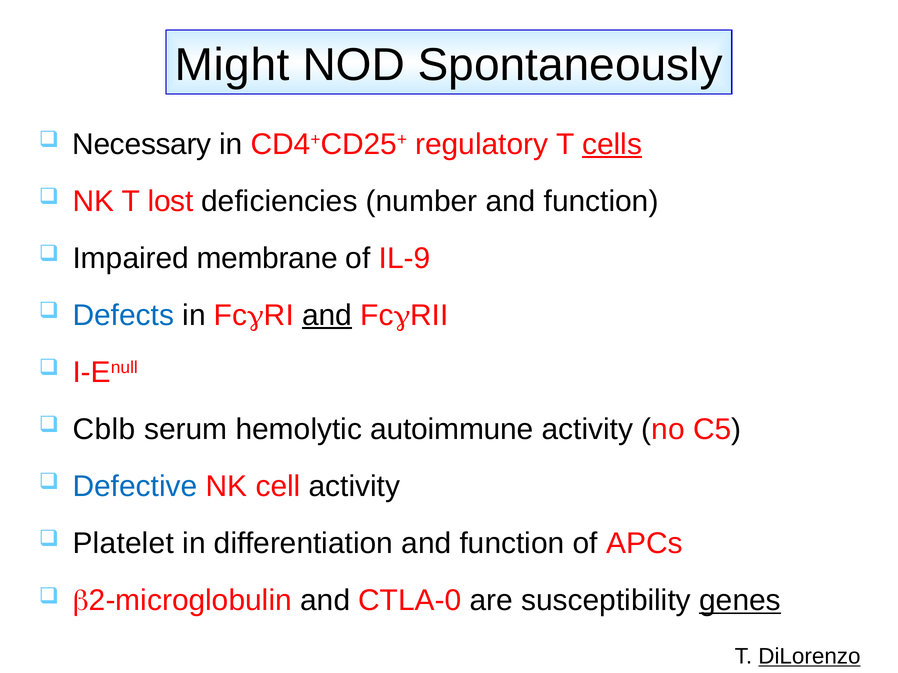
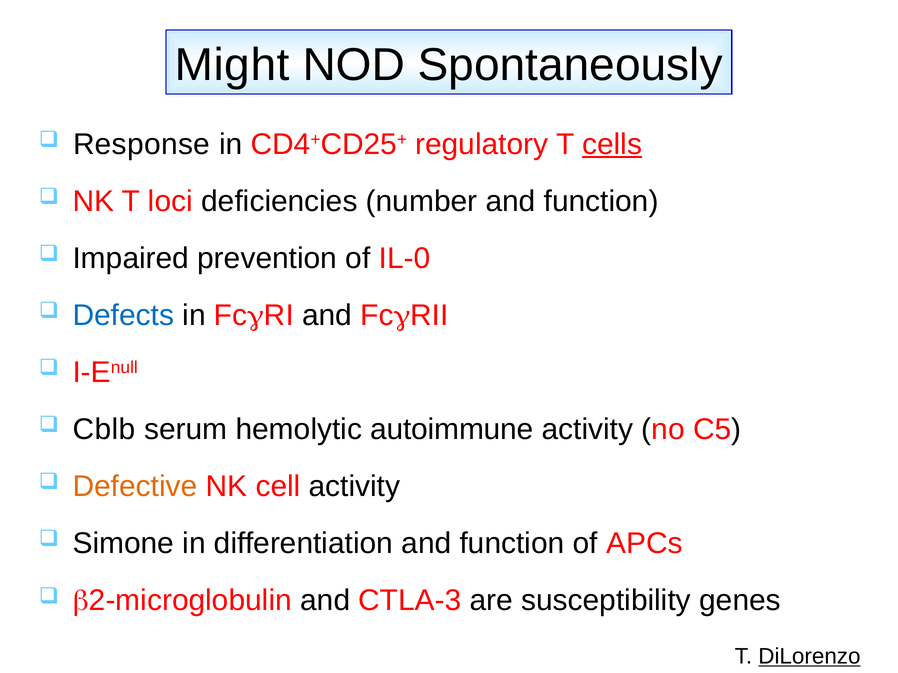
Necessary: Necessary -> Response
lost: lost -> loci
membrane: membrane -> prevention
IL-9: IL-9 -> IL-0
and at (327, 315) underline: present -> none
Defective colour: blue -> orange
Platelet: Platelet -> Simone
CTLA-0: CTLA-0 -> CTLA-3
genes underline: present -> none
